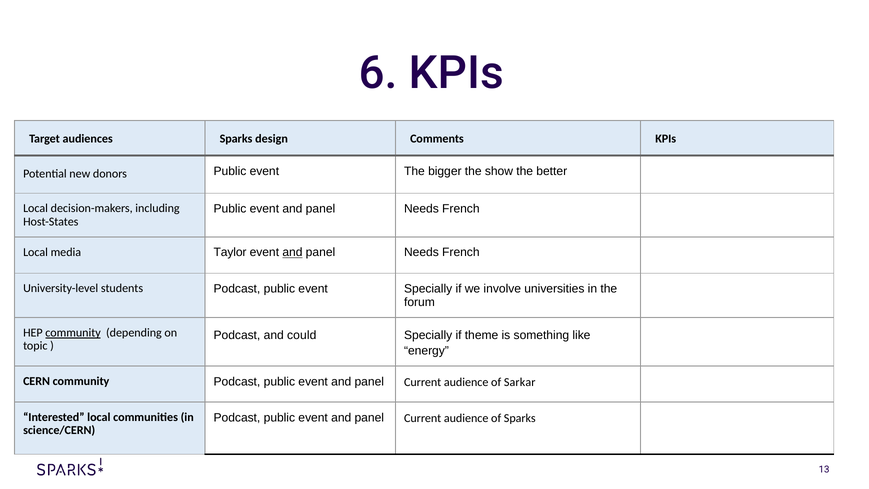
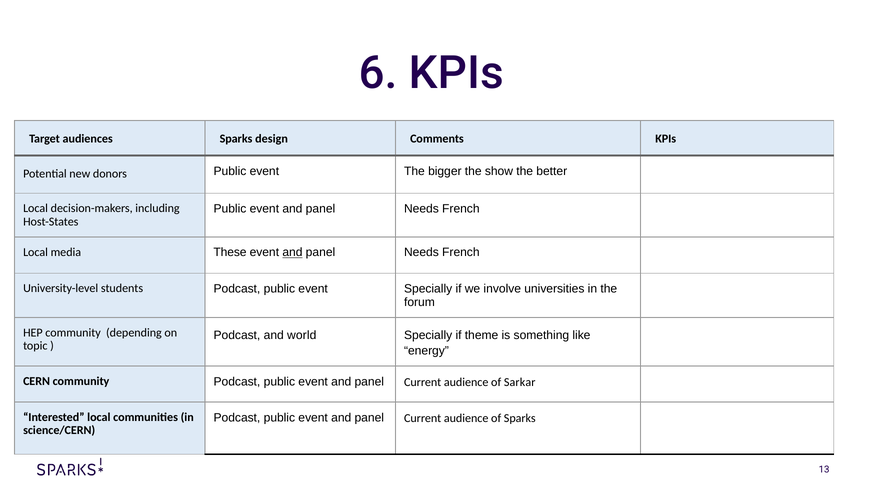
Taylor: Taylor -> These
community at (73, 333) underline: present -> none
could: could -> world
